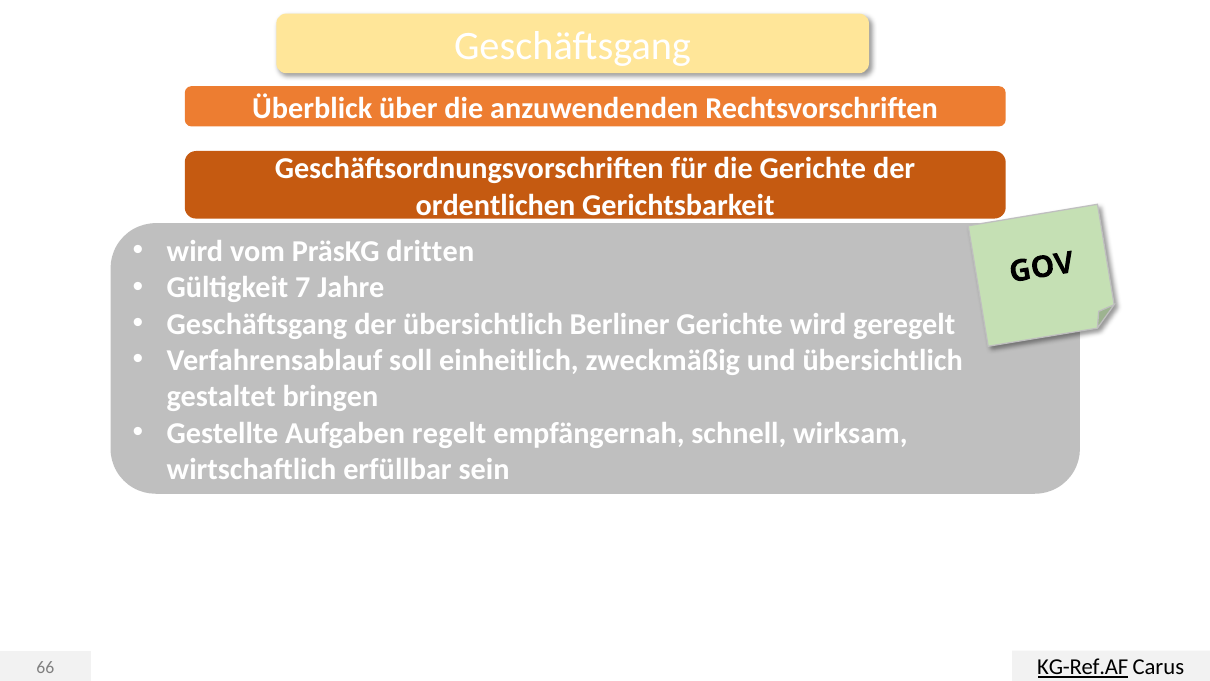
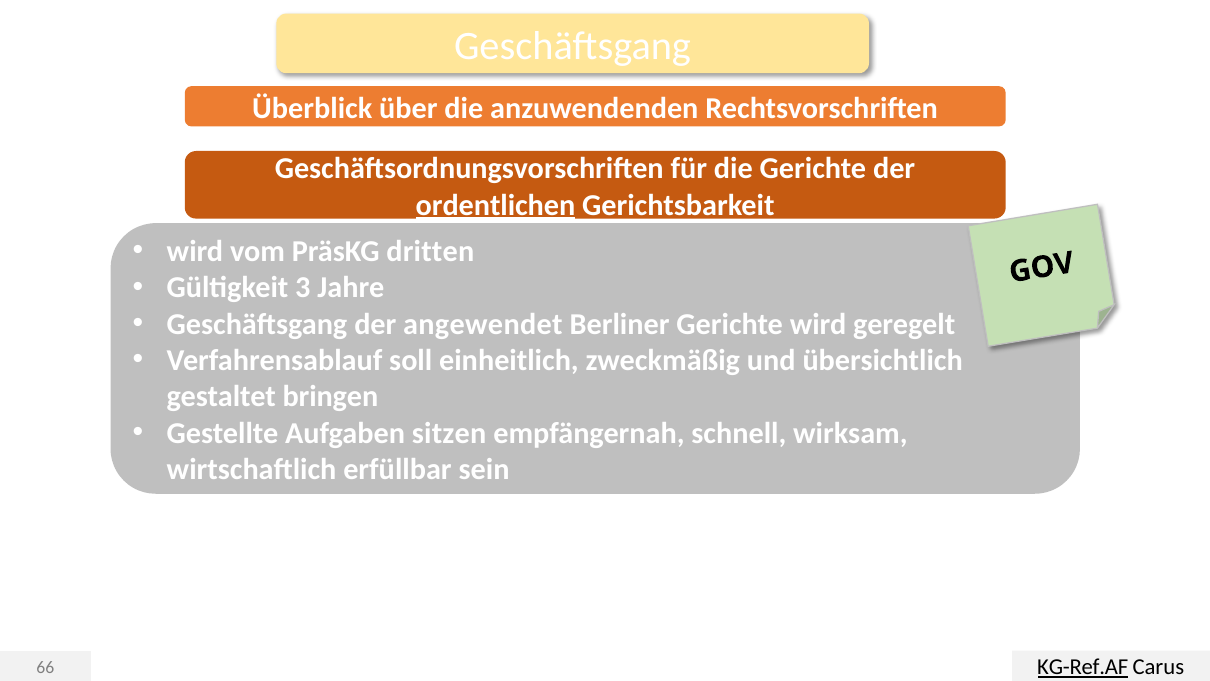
ordentlichen underline: none -> present
7: 7 -> 3
der übersichtlich: übersichtlich -> angewendet
regelt: regelt -> sitzen
